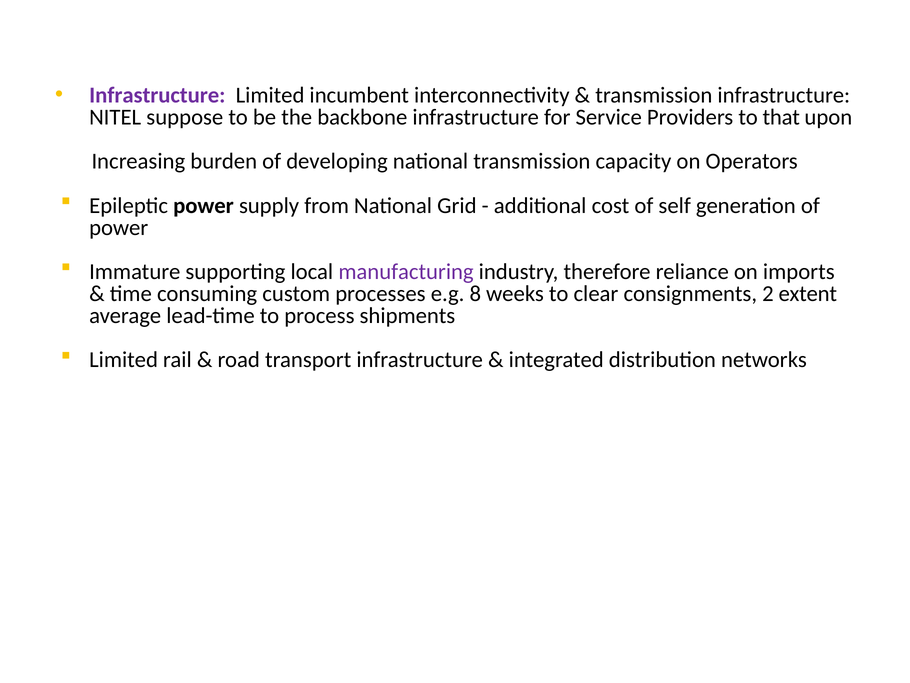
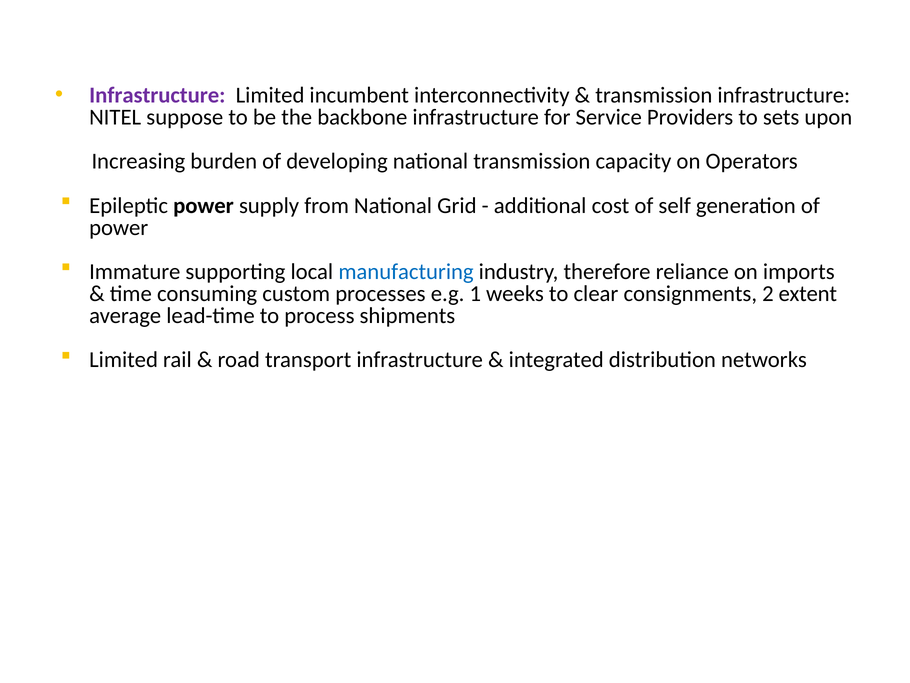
that: that -> sets
manufacturing colour: purple -> blue
8: 8 -> 1
